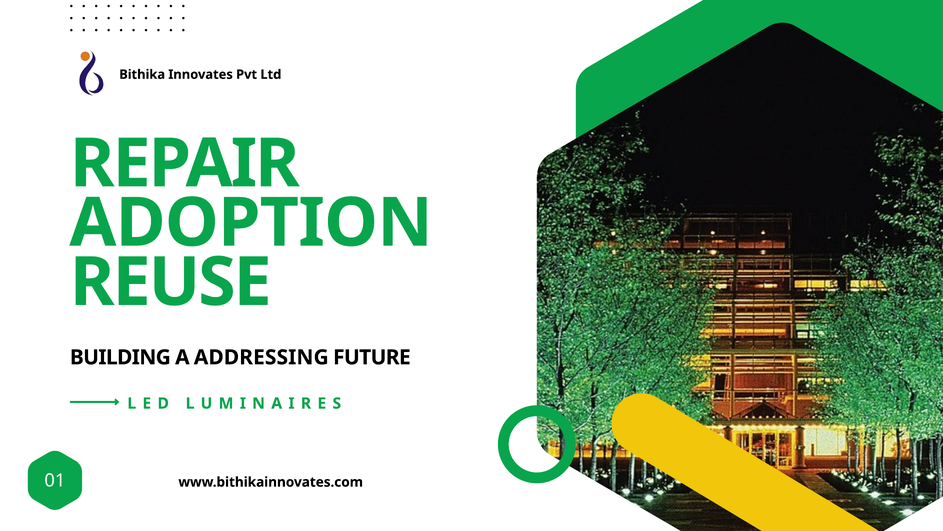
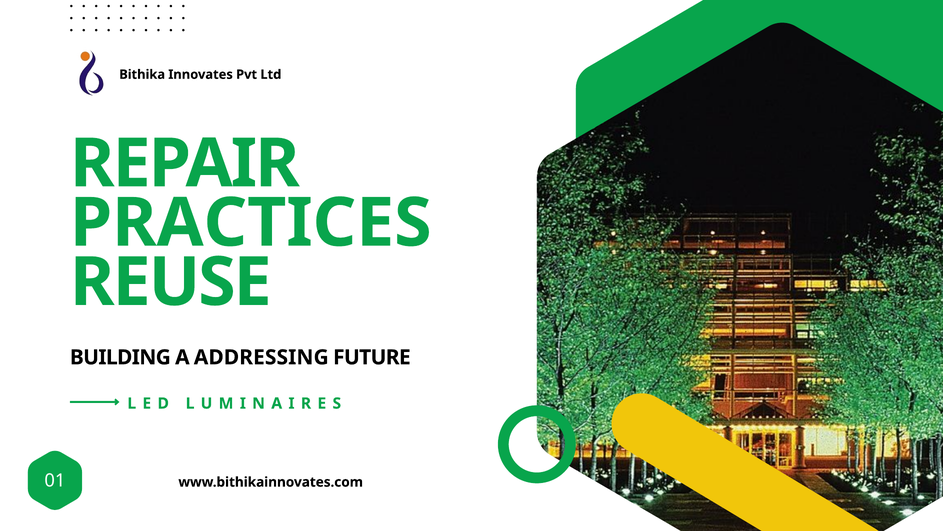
ADOPTION: ADOPTION -> PRACTICES
